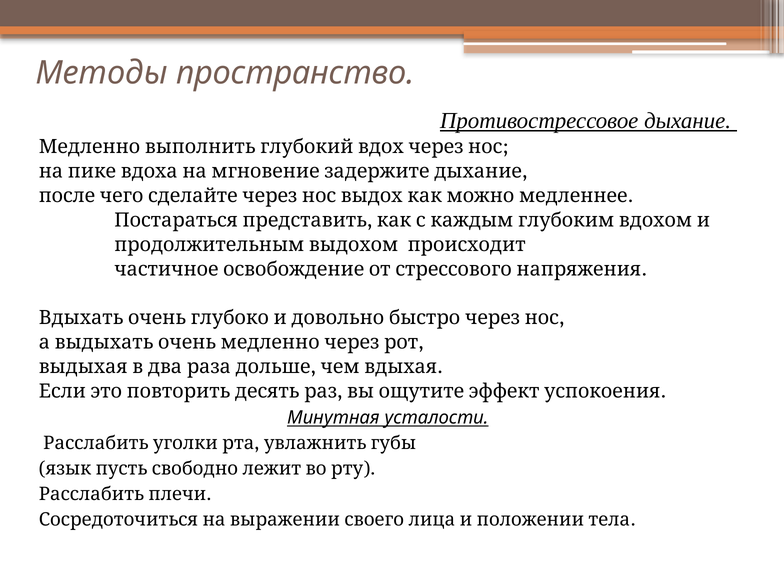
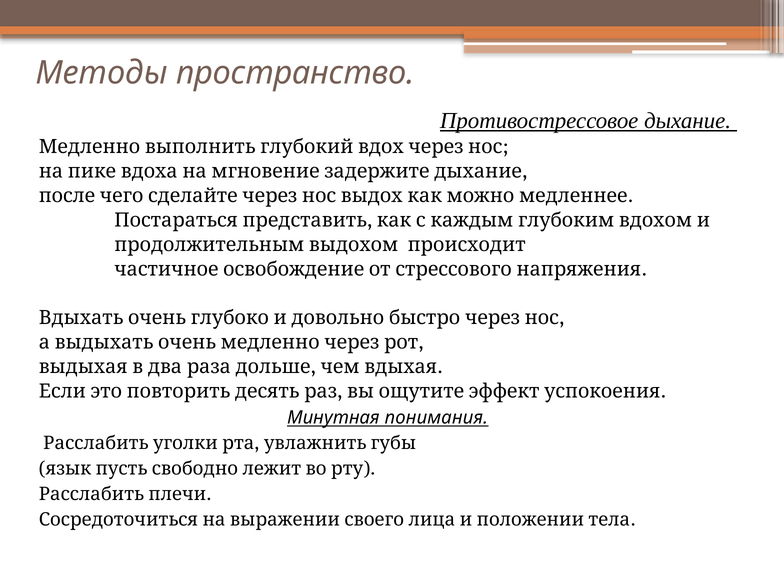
усталости: усталости -> понимания
